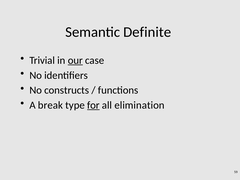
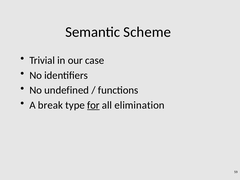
Definite: Definite -> Scheme
our underline: present -> none
constructs: constructs -> undefined
